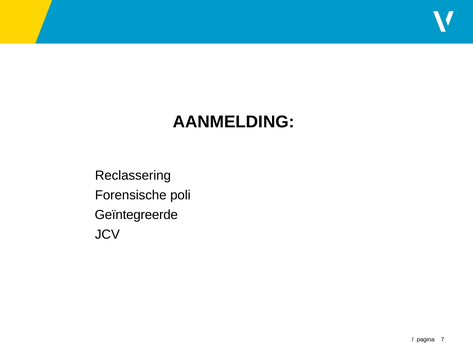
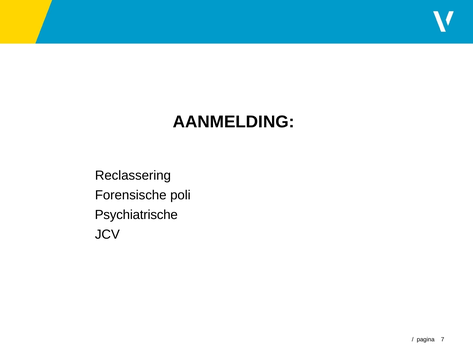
Geïntegreerde: Geïntegreerde -> Psychiatrische
